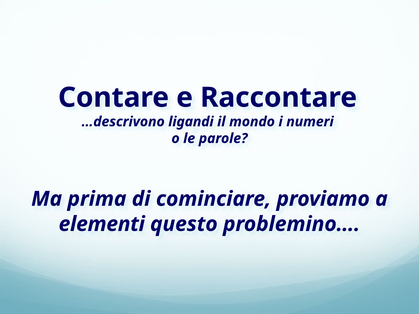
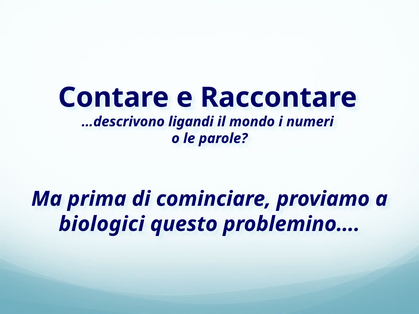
elementi: elementi -> biologici
